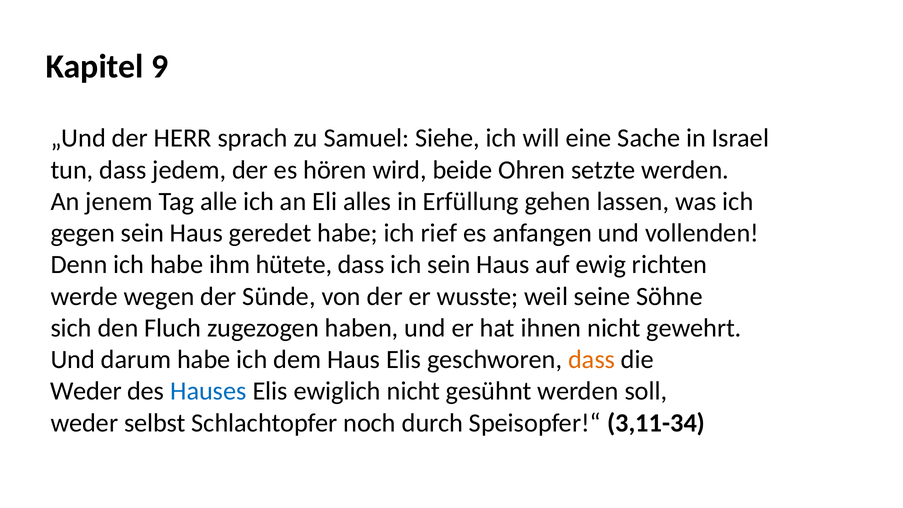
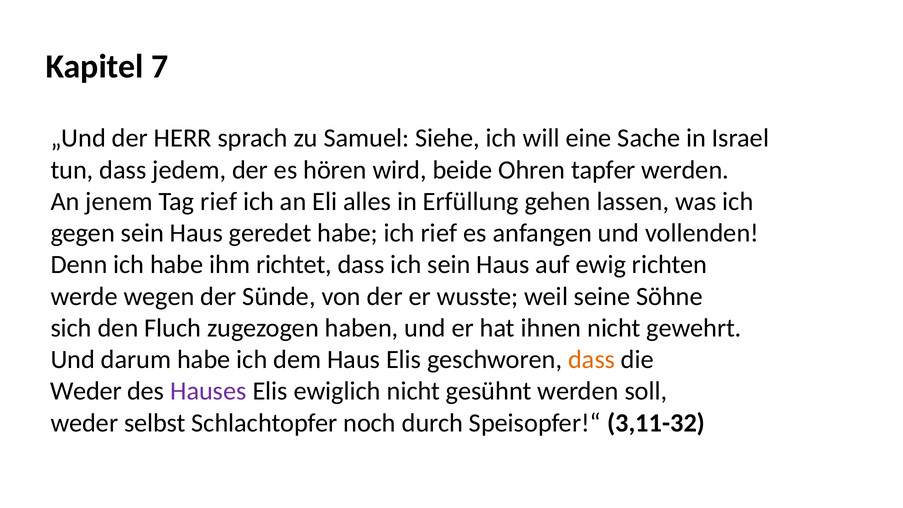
9: 9 -> 7
setzte: setzte -> tapfer
Tag alle: alle -> rief
hütete: hütete -> richtet
Hauses colour: blue -> purple
3,11-34: 3,11-34 -> 3,11-32
